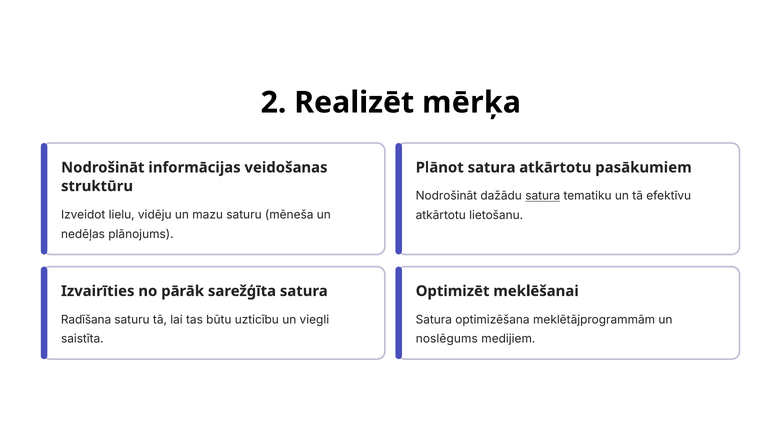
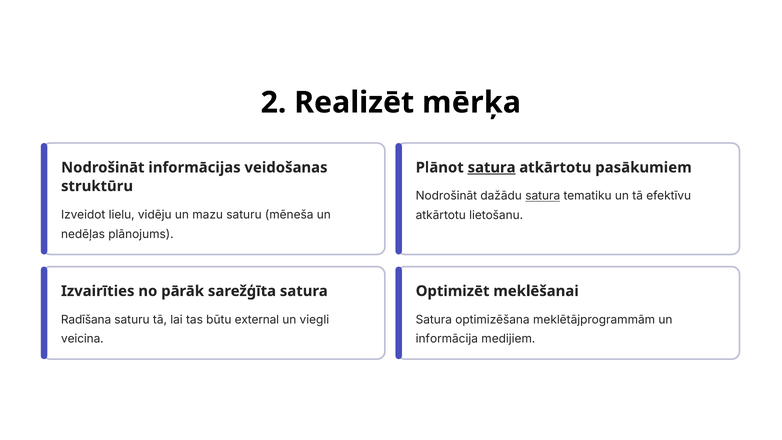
satura at (492, 167) underline: none -> present
uzticību: uzticību -> external
saistīta: saistīta -> veicina
noslēgums: noslēgums -> informācija
